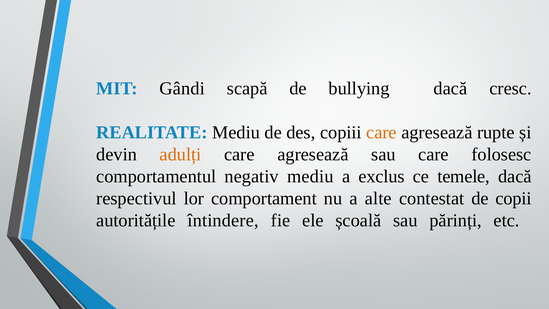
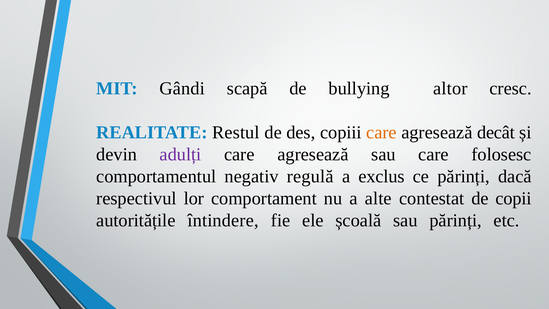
bullying dacă: dacă -> altor
REALITATE Mediu: Mediu -> Restul
rupte: rupte -> decât
adulți colour: orange -> purple
negativ mediu: mediu -> regulă
ce temele: temele -> părinți
